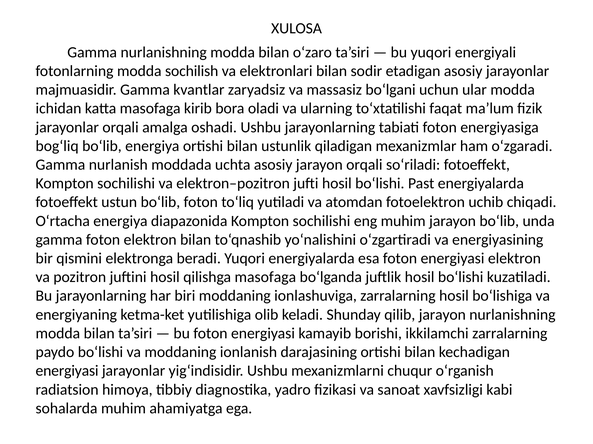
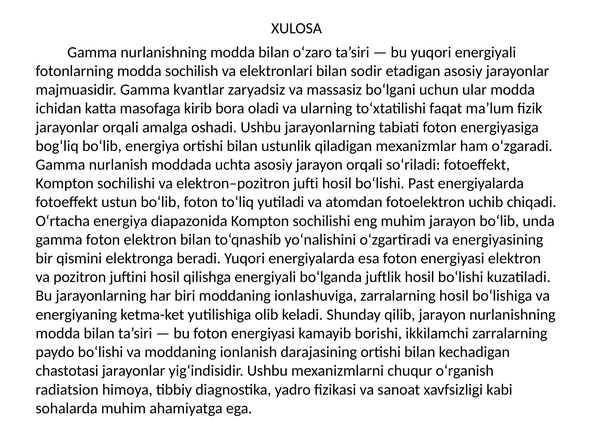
qilishga masofaga: masofaga -> energiyali
energiyasi at (67, 371): energiyasi -> chastotasi
